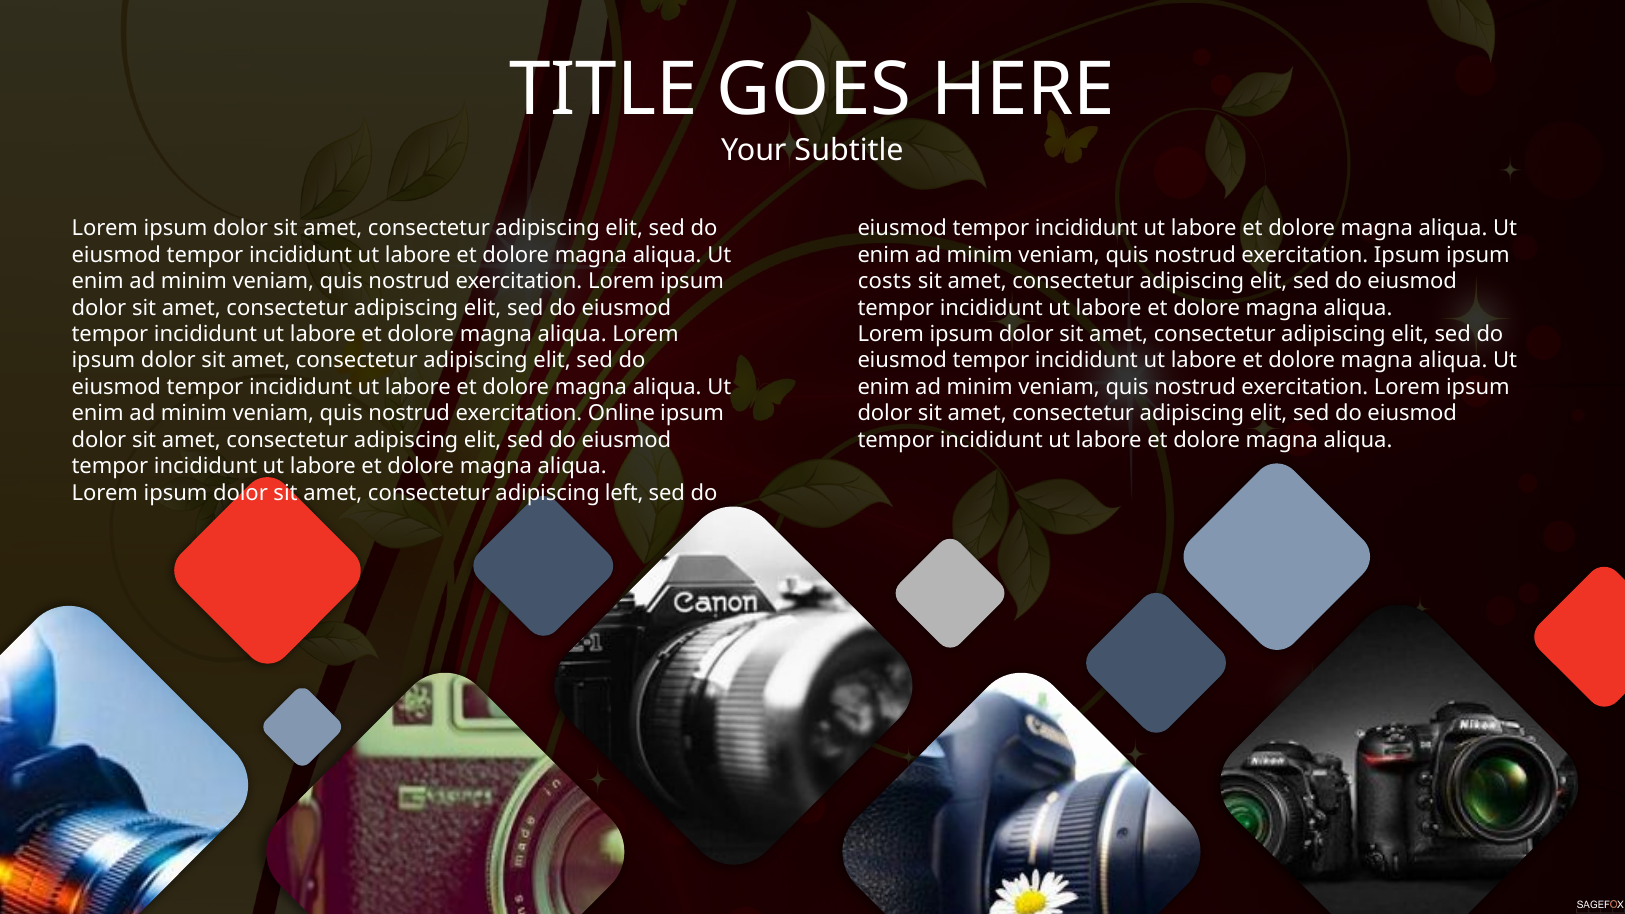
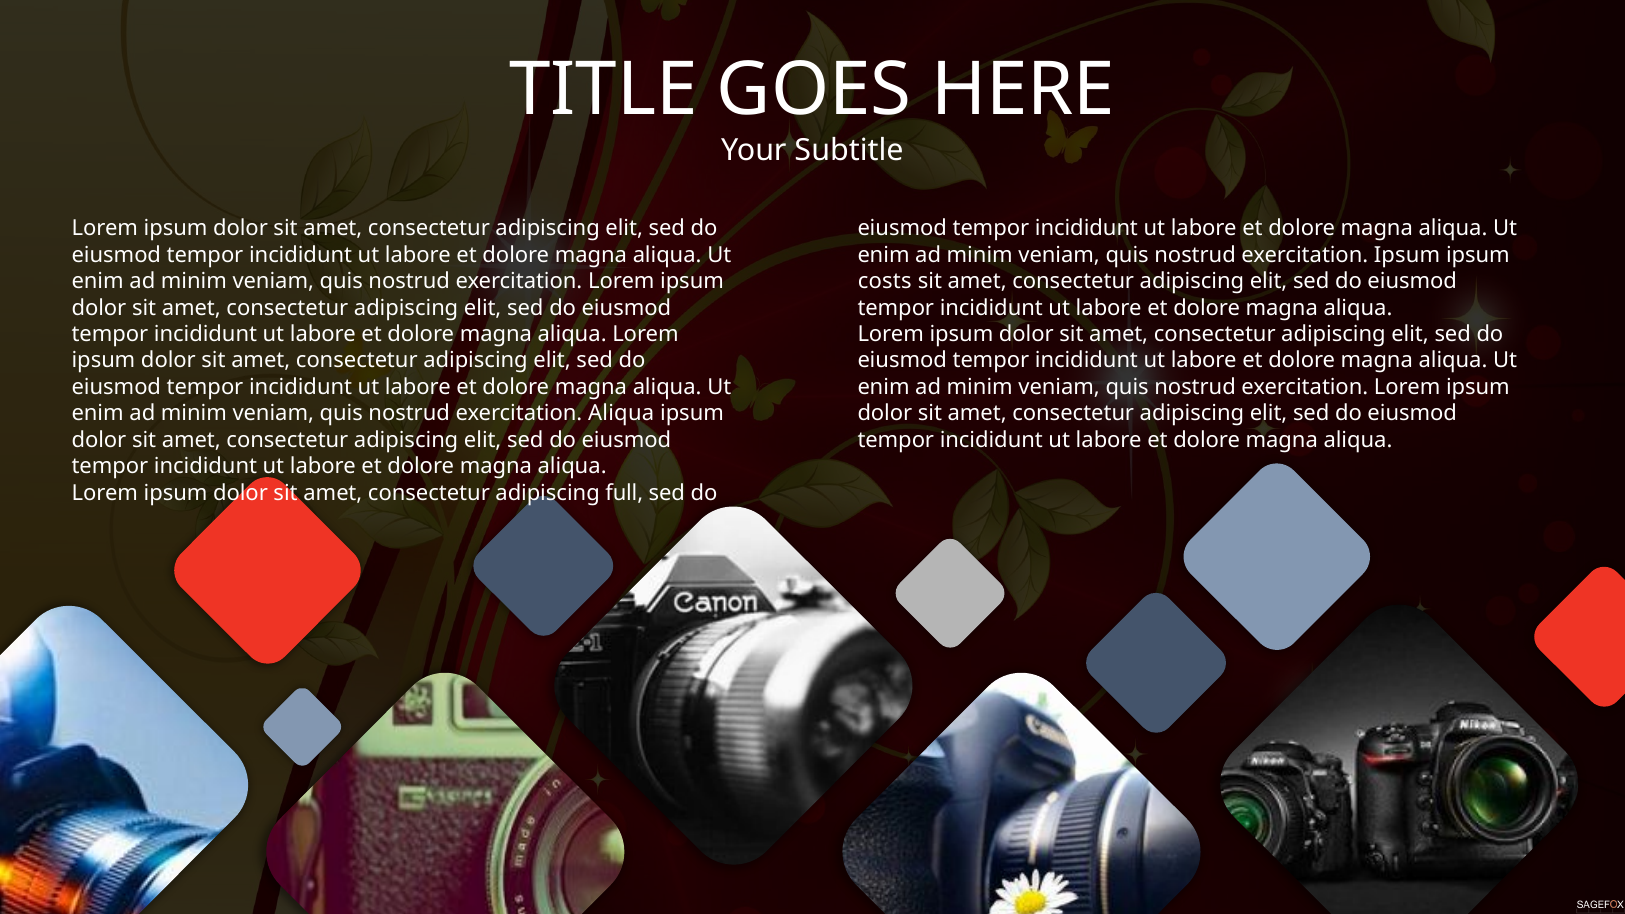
exercitation Online: Online -> Aliqua
left: left -> full
